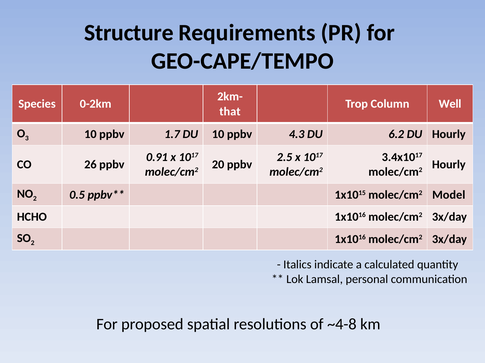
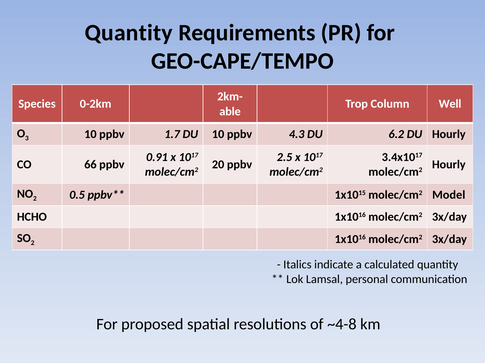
Structure at (129, 33): Structure -> Quantity
that: that -> able
26: 26 -> 66
